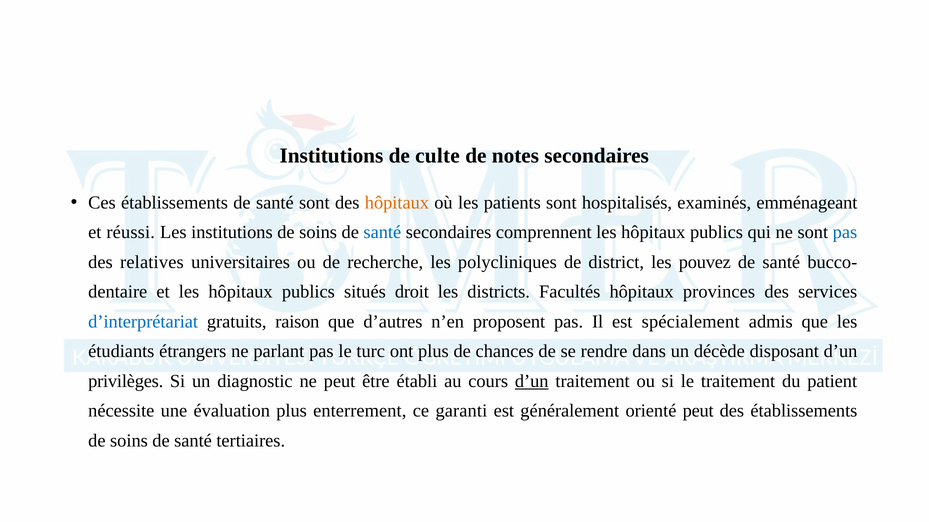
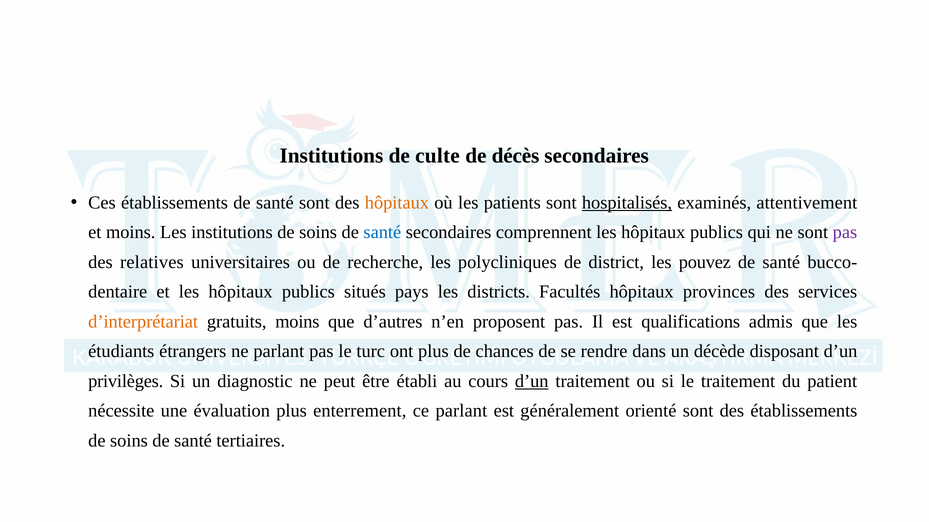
notes: notes -> décès
hospitalisés underline: none -> present
emménageant: emménageant -> attentivement
et réussi: réussi -> moins
pas at (845, 233) colour: blue -> purple
droit: droit -> pays
d’interprétariat colour: blue -> orange
gratuits raison: raison -> moins
spécialement: spécialement -> qualifications
ce garanti: garanti -> parlant
orienté peut: peut -> sont
